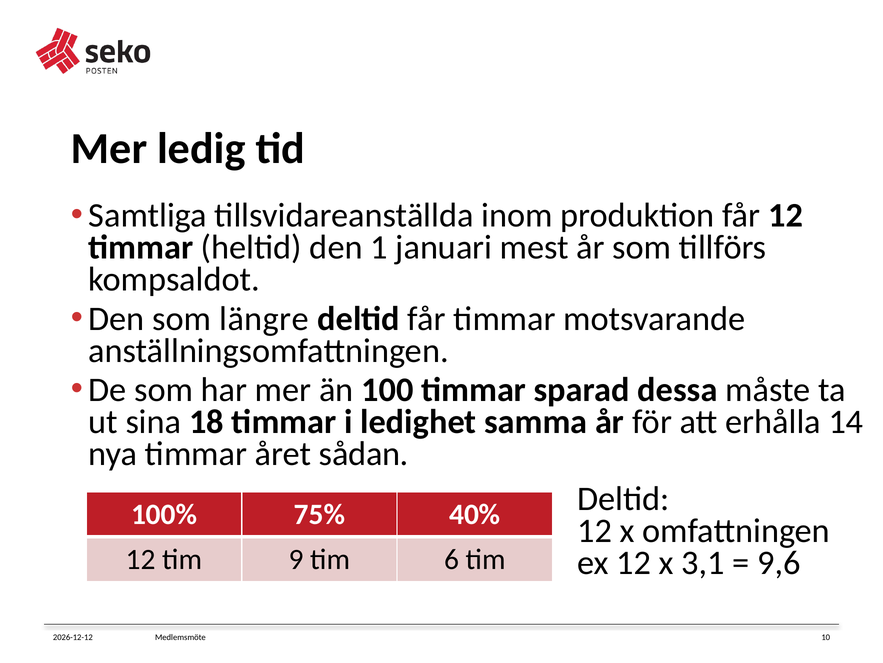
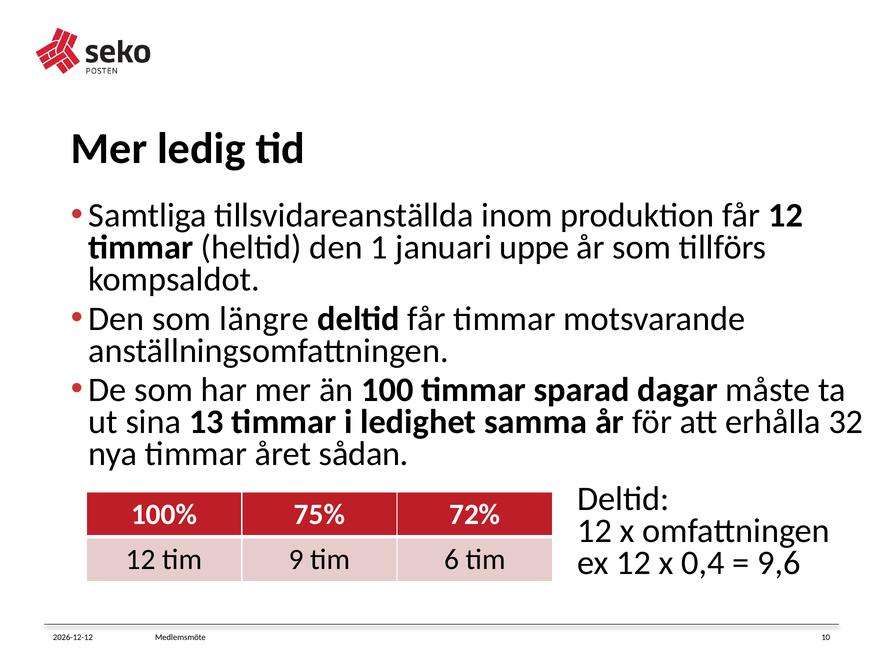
mest: mest -> uppe
dessa: dessa -> dagar
18: 18 -> 13
14: 14 -> 32
40%: 40% -> 72%
3,1: 3,1 -> 0,4
